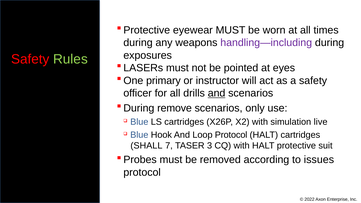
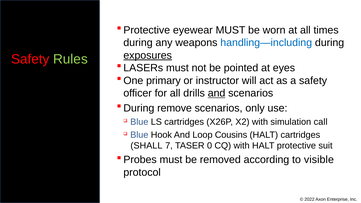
handling—including colour: purple -> blue
exposures underline: none -> present
live: live -> call
Loop Protocol: Protocol -> Cousins
3: 3 -> 0
issues: issues -> visible
